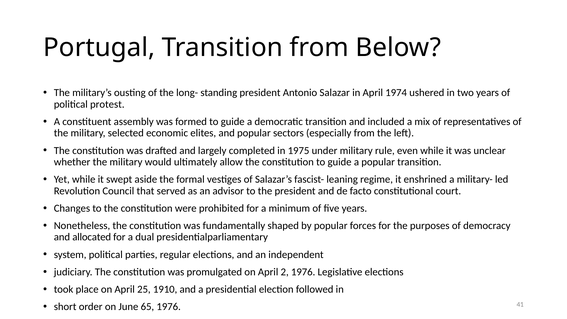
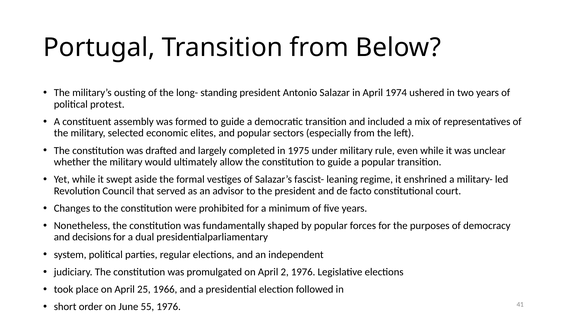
allocated: allocated -> decisions
1910: 1910 -> 1966
65: 65 -> 55
